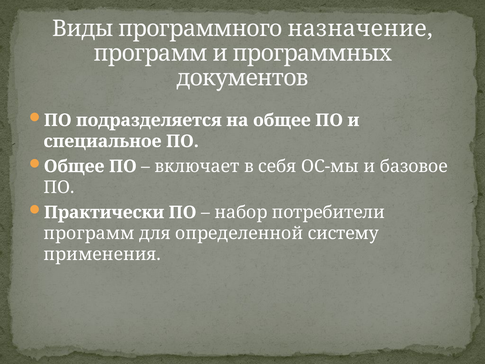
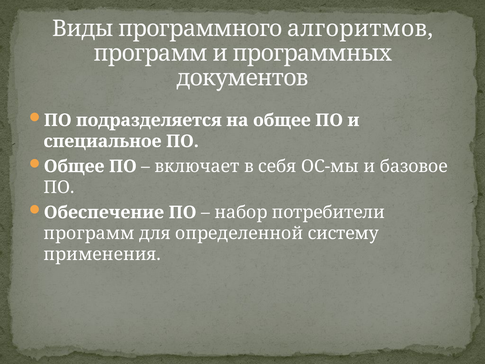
назначение: назначение -> алгоритмов
Практически: Практически -> Обеспечение
